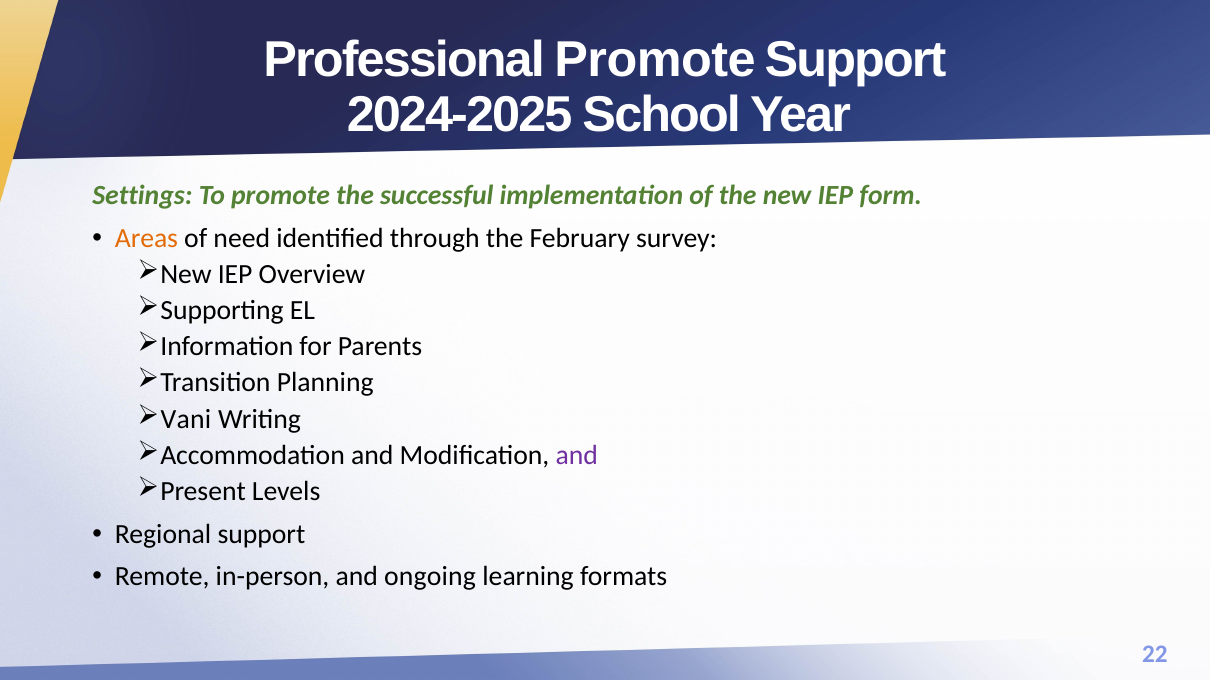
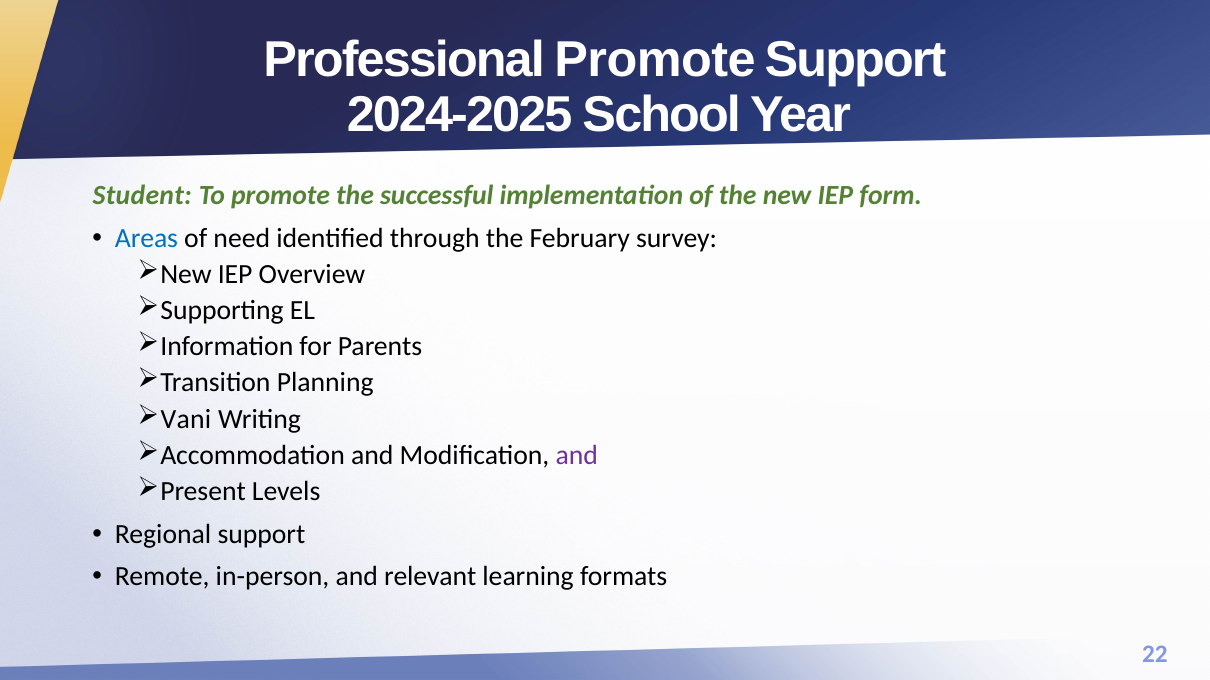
Settings: Settings -> Student
Areas colour: orange -> blue
ongoing: ongoing -> relevant
